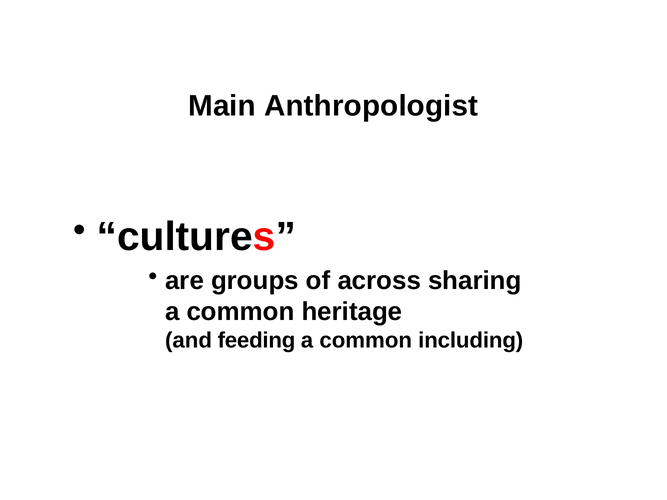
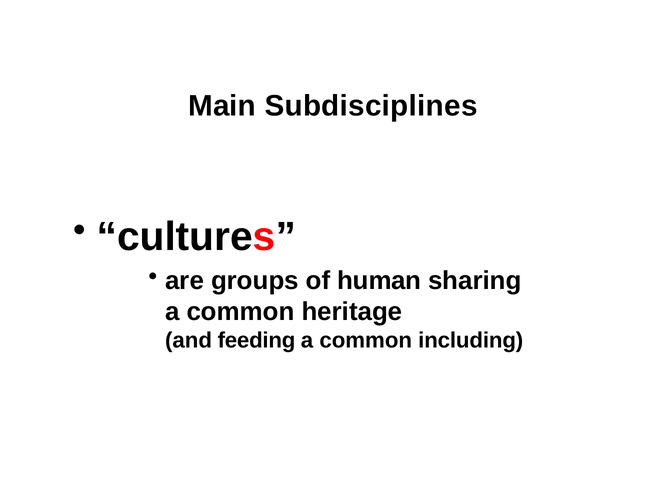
Anthropologist: Anthropologist -> Subdisciplines
across: across -> human
